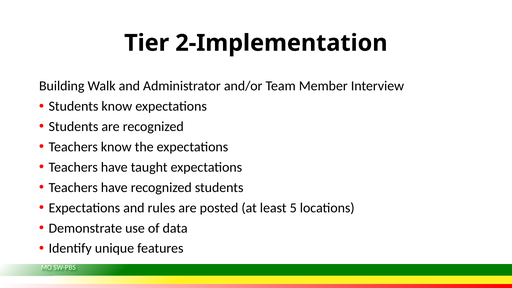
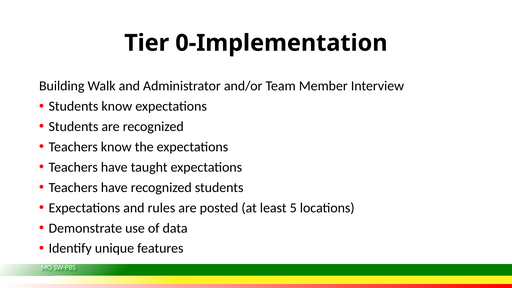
2-Implementation: 2-Implementation -> 0-Implementation
